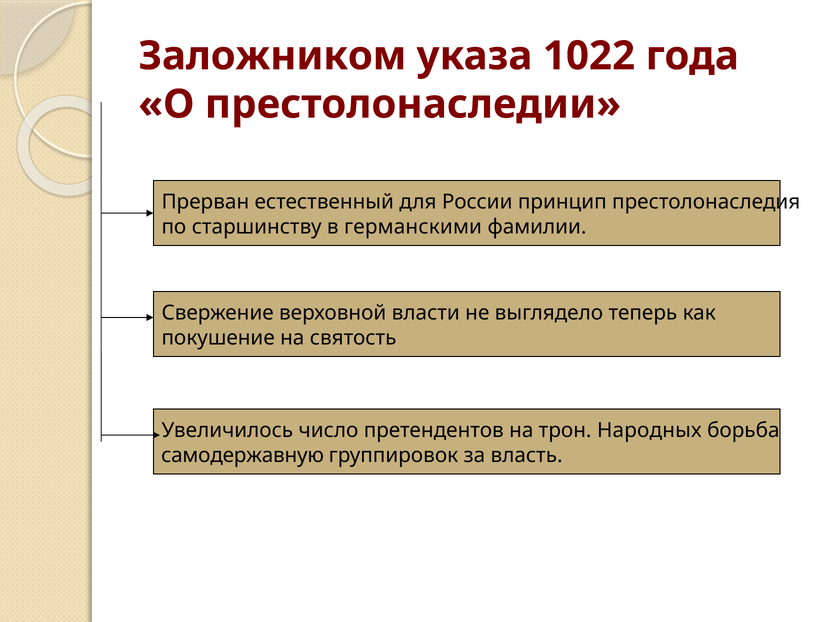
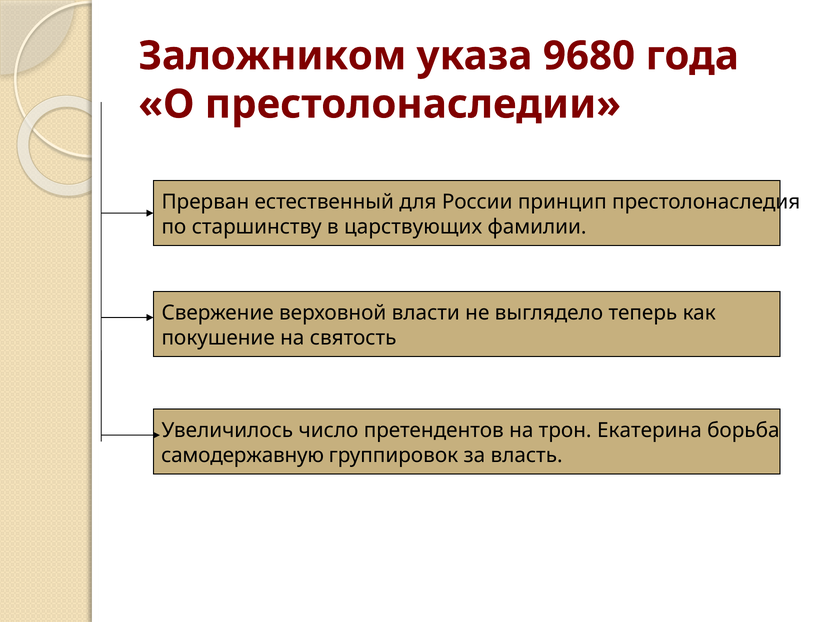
1022: 1022 -> 9680
германскими: германскими -> царствующих
Народных: Народных -> Екатерина
